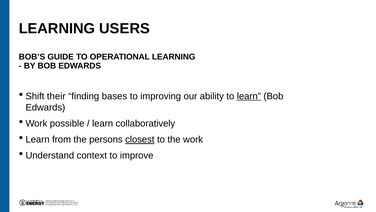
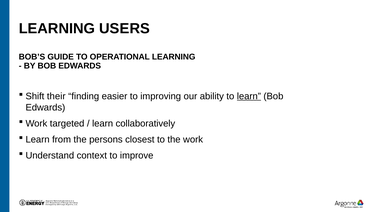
bases: bases -> easier
possible: possible -> targeted
closest underline: present -> none
